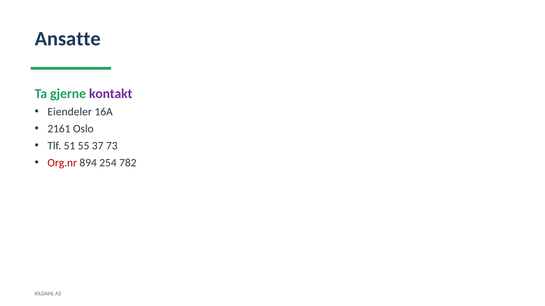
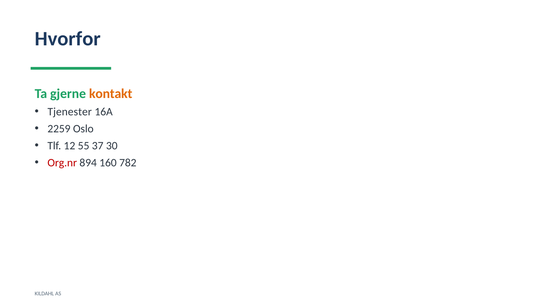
Ansatte: Ansatte -> Hvorfor
kontakt colour: purple -> orange
Eiendeler: Eiendeler -> Tjenester
2161: 2161 -> 2259
51: 51 -> 12
73: 73 -> 30
254: 254 -> 160
